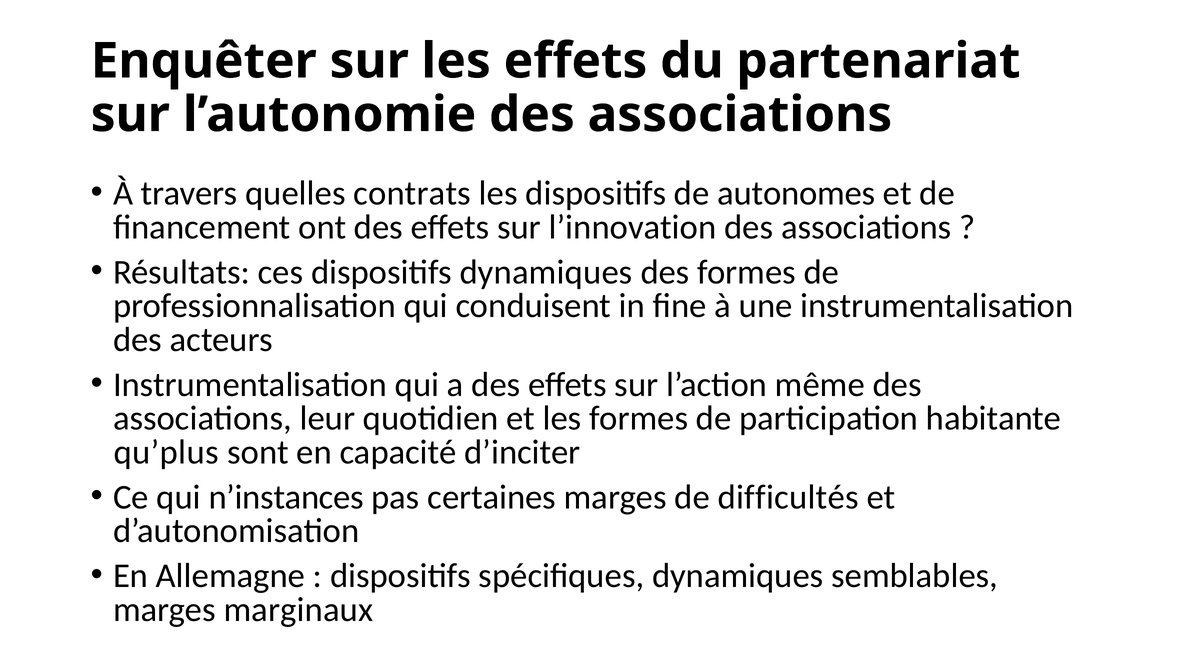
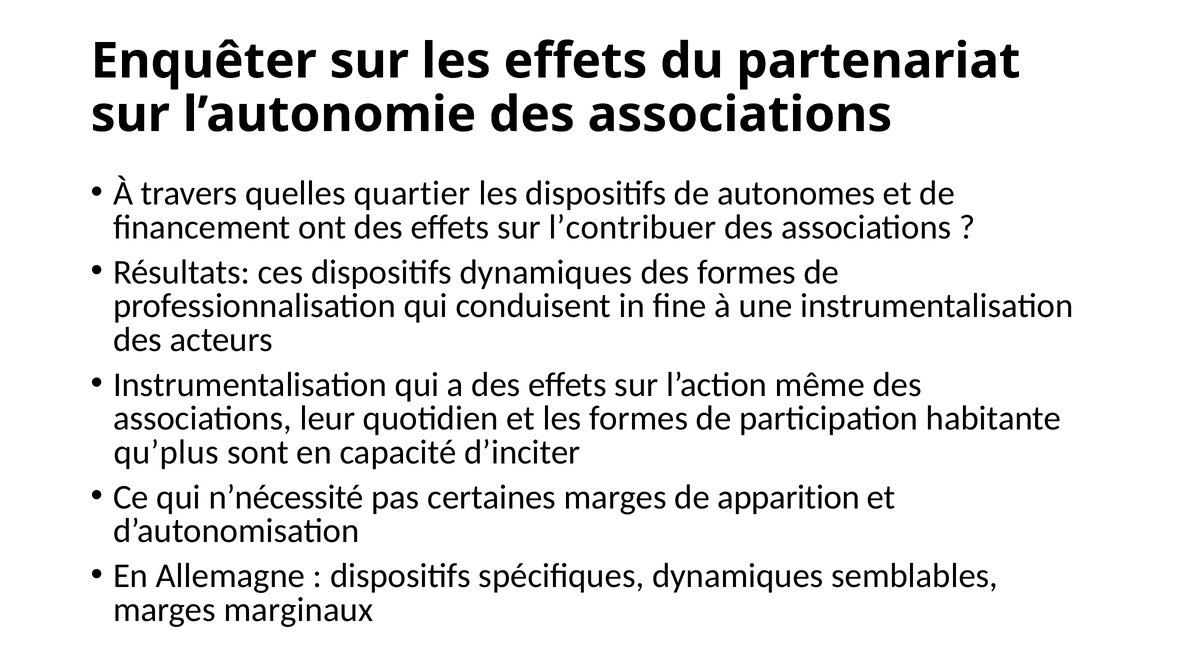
contrats: contrats -> quartier
l’innovation: l’innovation -> l’contribuer
n’instances: n’instances -> n’nécessité
difficultés: difficultés -> apparition
